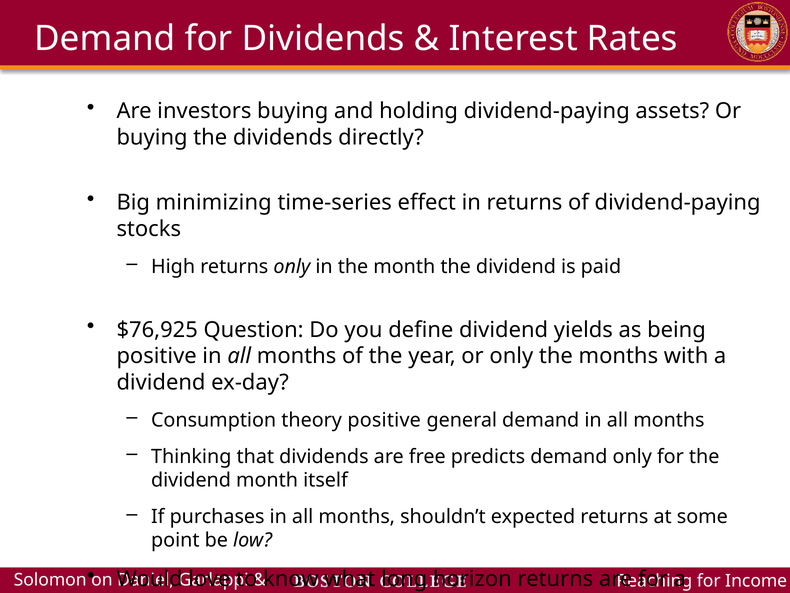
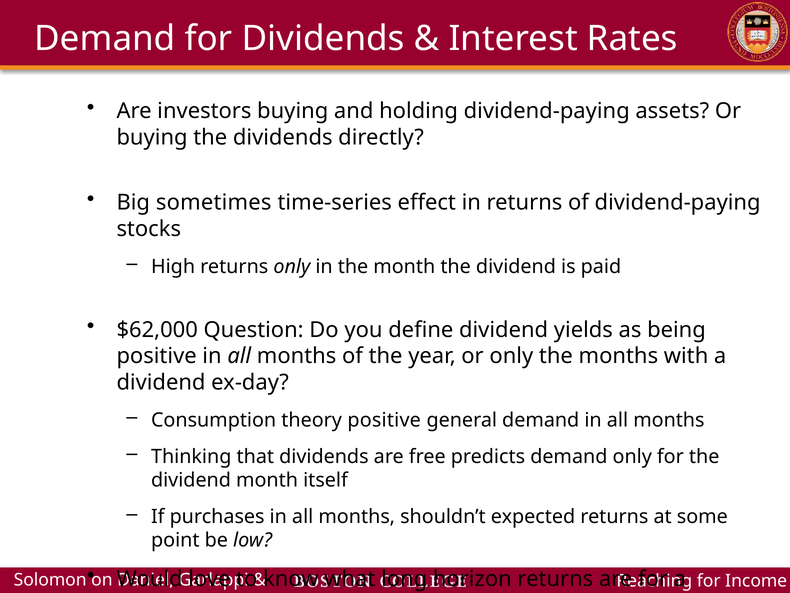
minimizing: minimizing -> sometimes
$76,925: $76,925 -> $62,000
